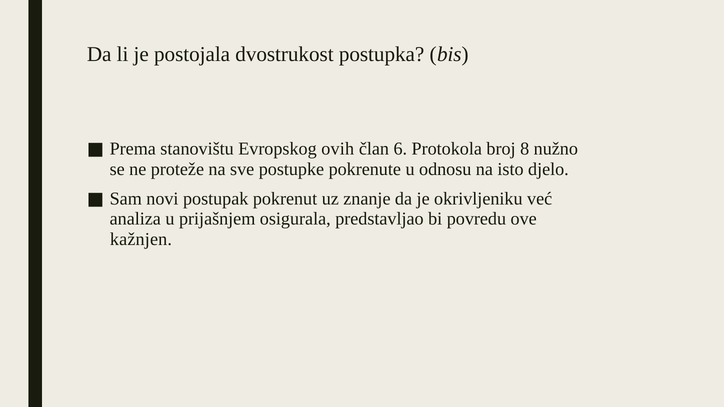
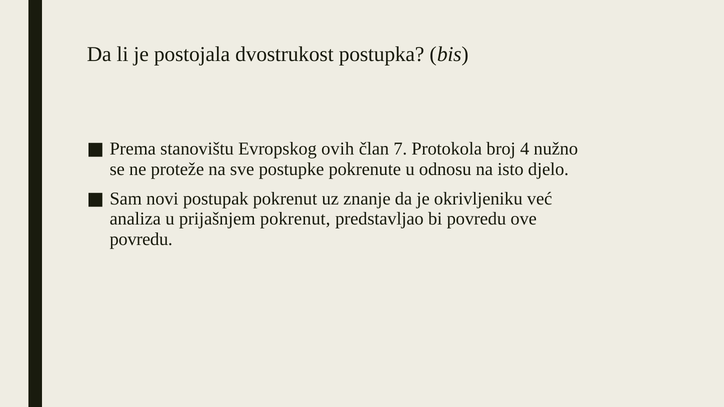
6: 6 -> 7
8: 8 -> 4
prijašnjem osigurala: osigurala -> pokrenut
kažnjen at (141, 240): kažnjen -> povredu
